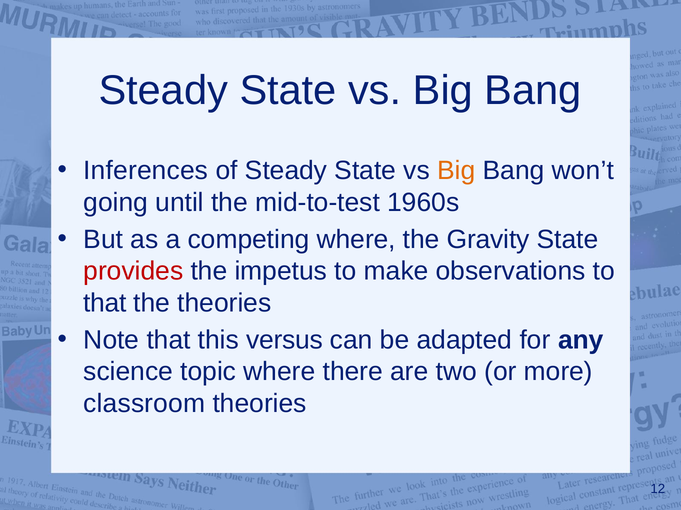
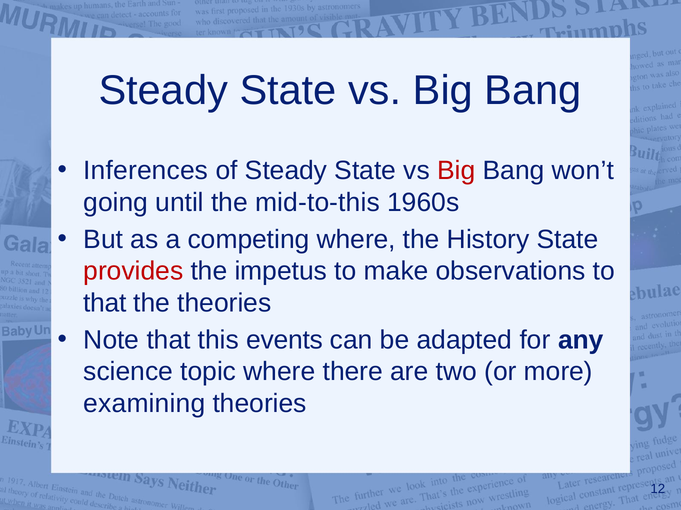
Big at (456, 171) colour: orange -> red
mid-to-test: mid-to-test -> mid-to-this
Gravity: Gravity -> History
versus: versus -> events
classroom: classroom -> examining
